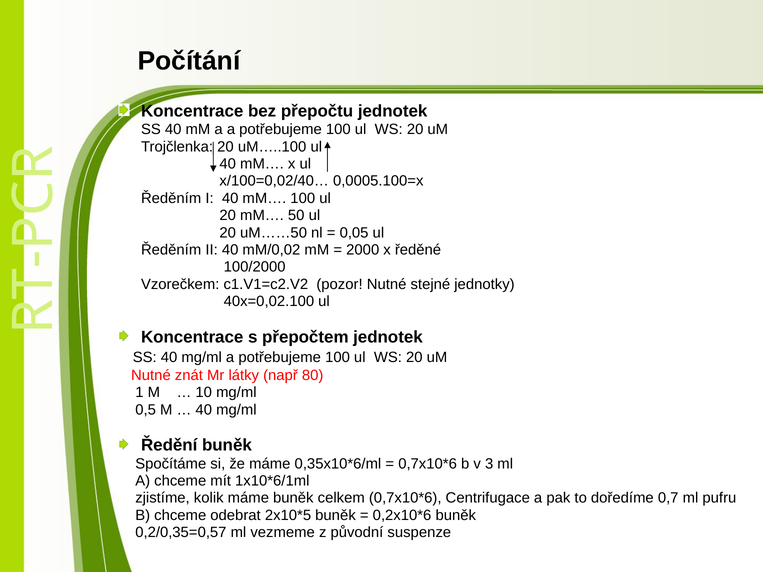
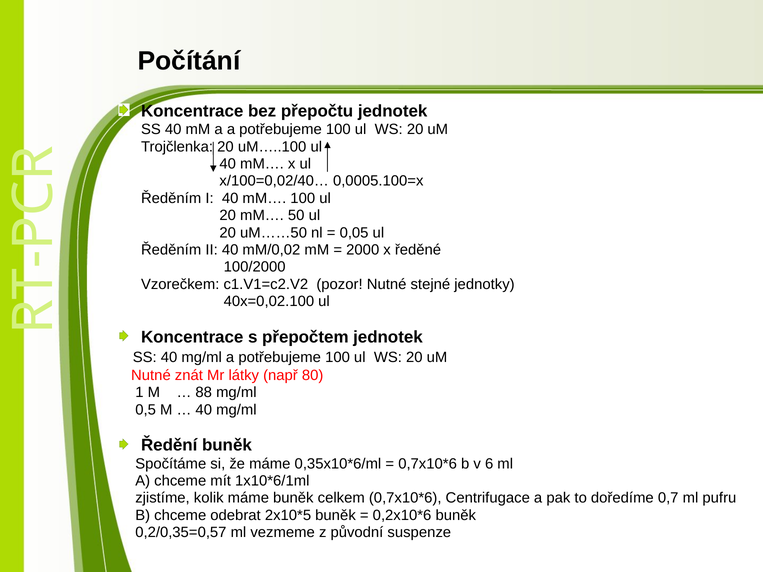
10: 10 -> 88
3: 3 -> 6
